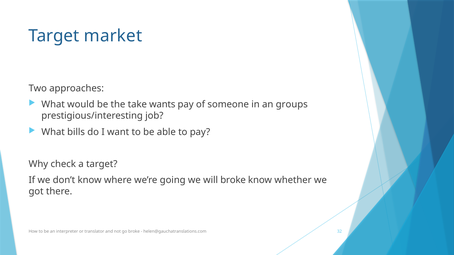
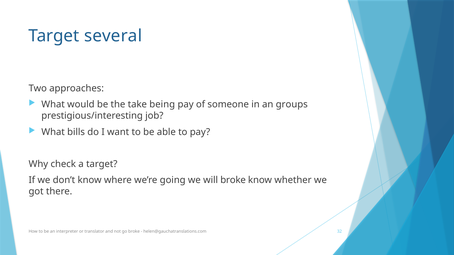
market: market -> several
wants: wants -> being
